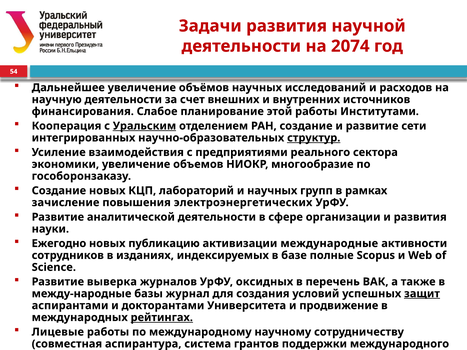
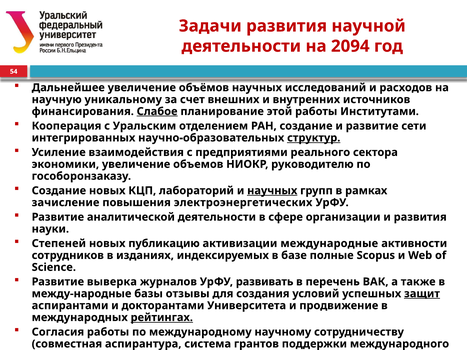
2074: 2074 -> 2094
научную деятельности: деятельности -> уникальному
Слабое underline: none -> present
Уральским underline: present -> none
многообразие: многообразие -> руководителю
научных at (272, 191) underline: none -> present
Ежегодно: Ежегодно -> Степеней
оксидных: оксидных -> развивать
журнал: журнал -> отзывы
Лицевые: Лицевые -> Согласия
